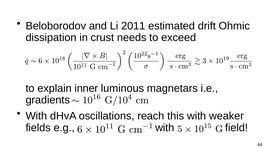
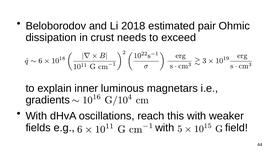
2011: 2011 -> 2018
drift: drift -> pair
